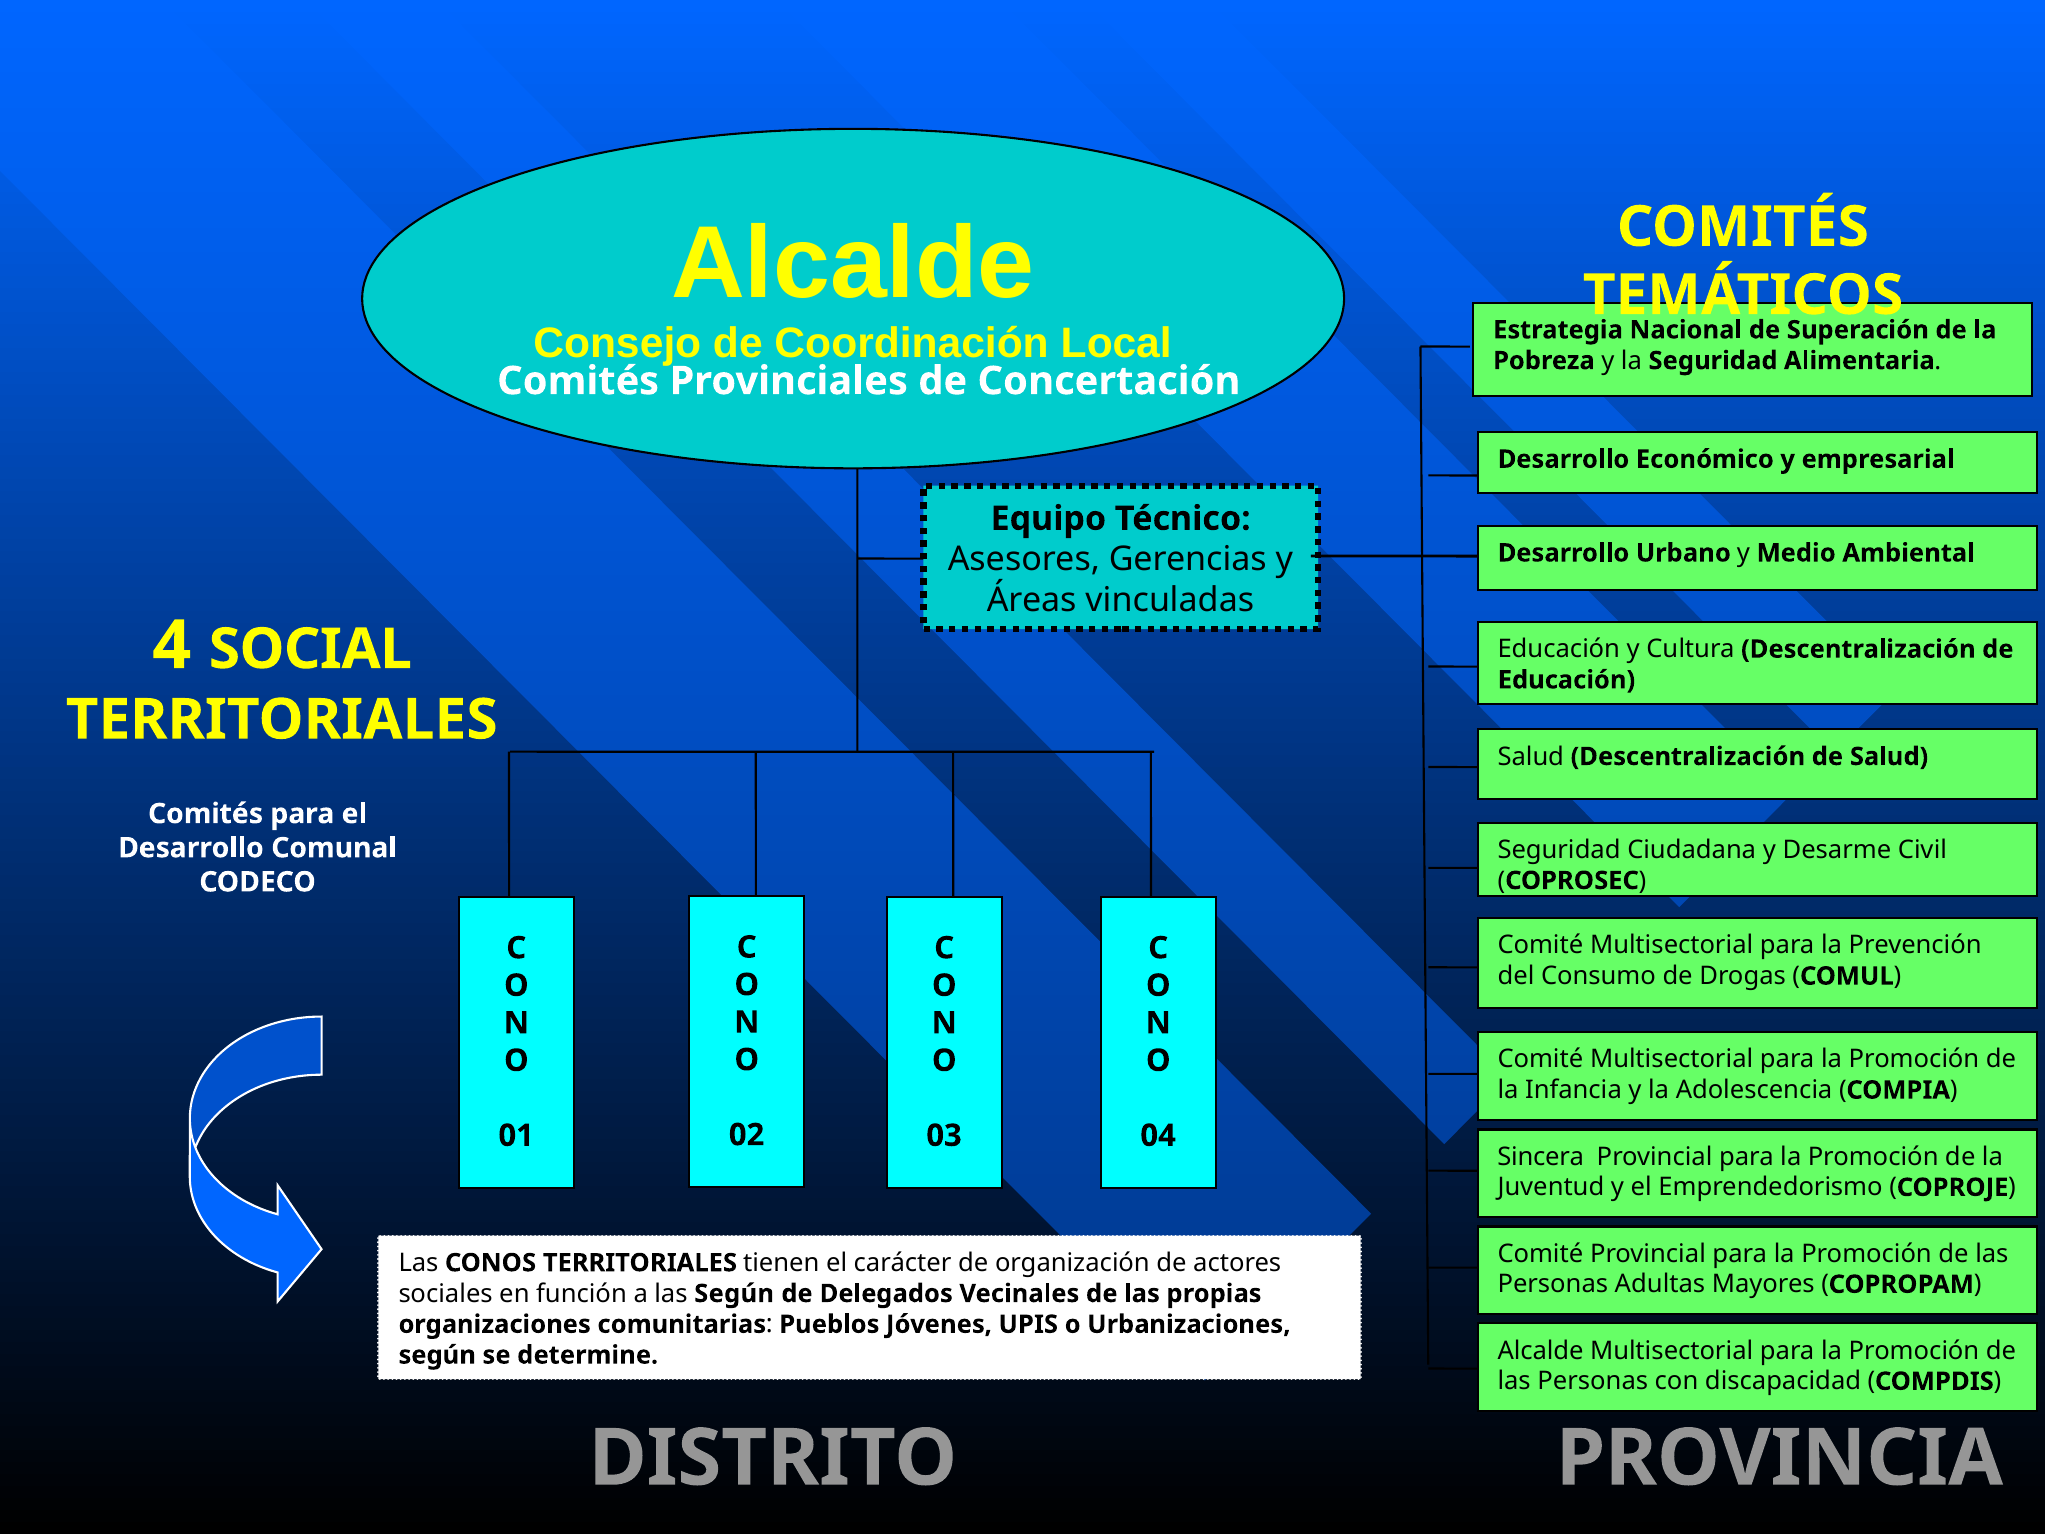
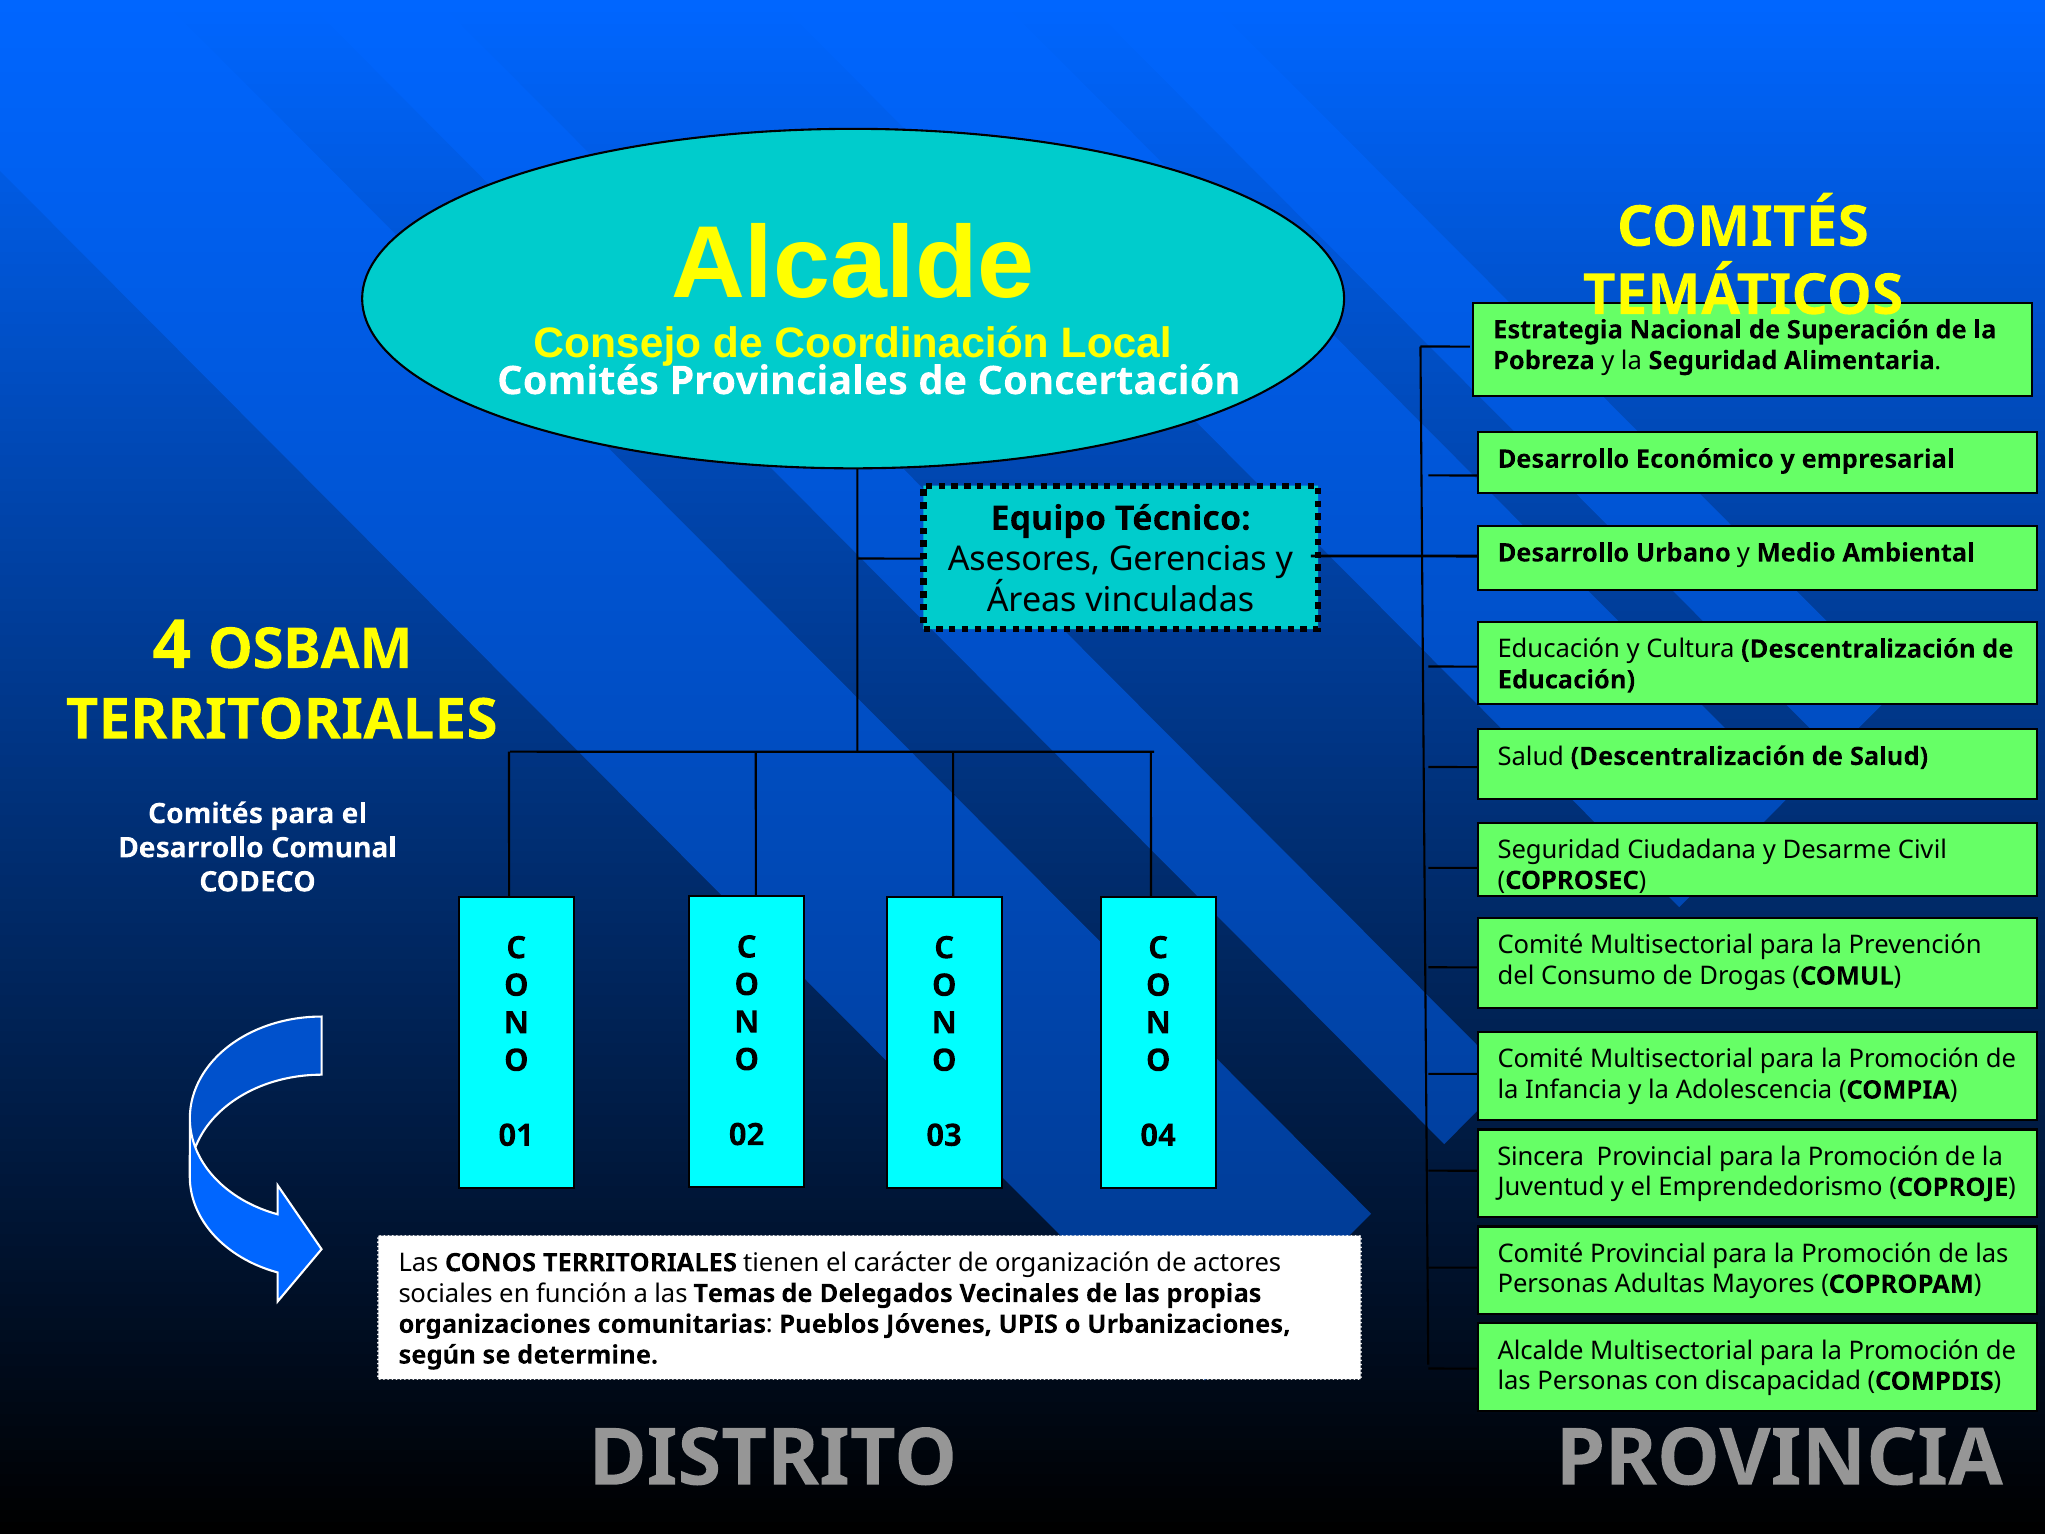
SOCIAL: SOCIAL -> OSBAM
las Según: Según -> Temas
